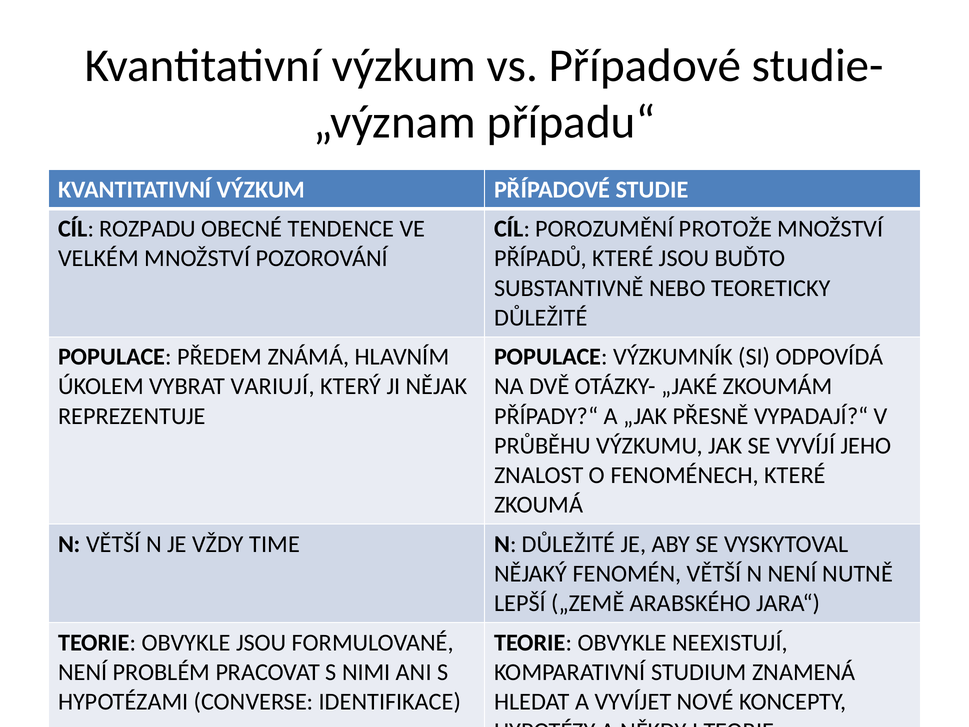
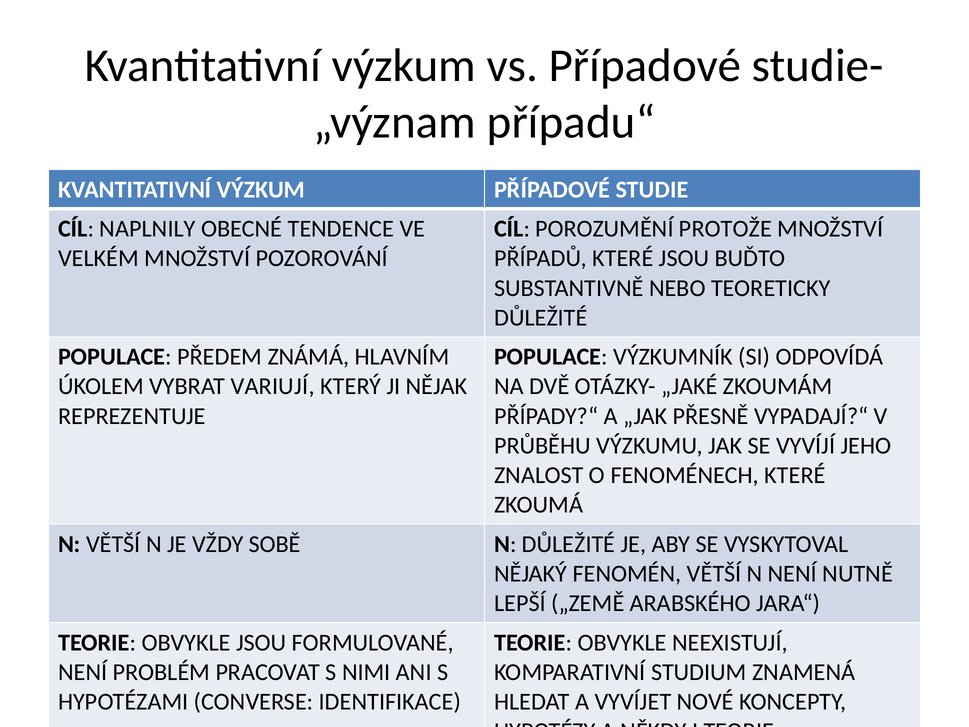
ROZPADU: ROZPADU -> NAPLNILY
TIME: TIME -> SOBĚ
